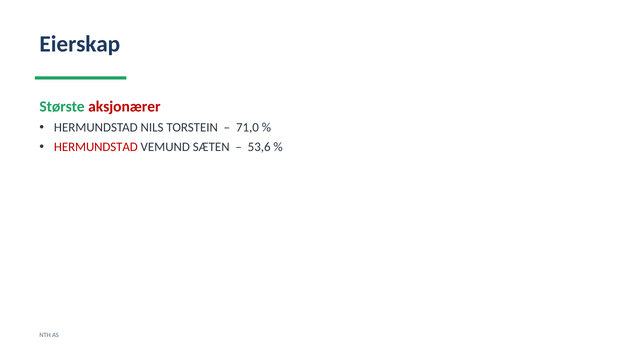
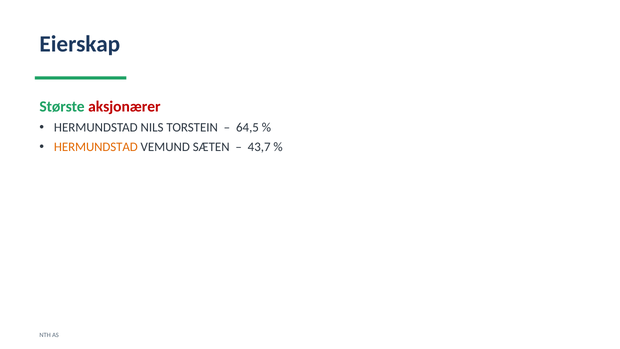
71,0: 71,0 -> 64,5
HERMUNDSTAD at (96, 147) colour: red -> orange
53,6: 53,6 -> 43,7
